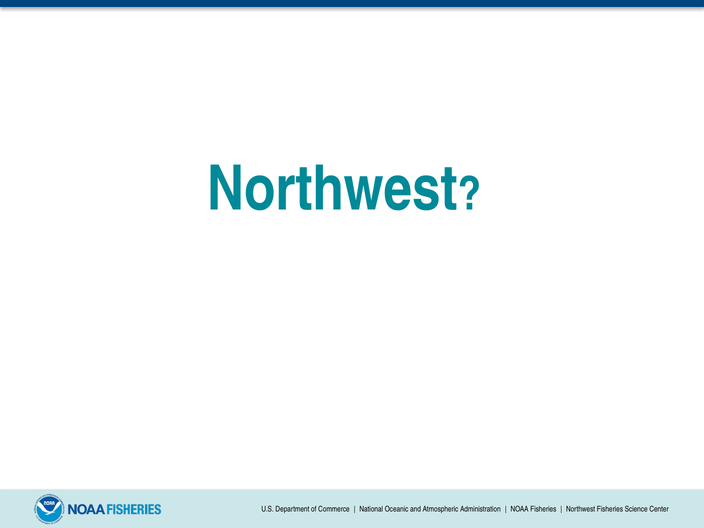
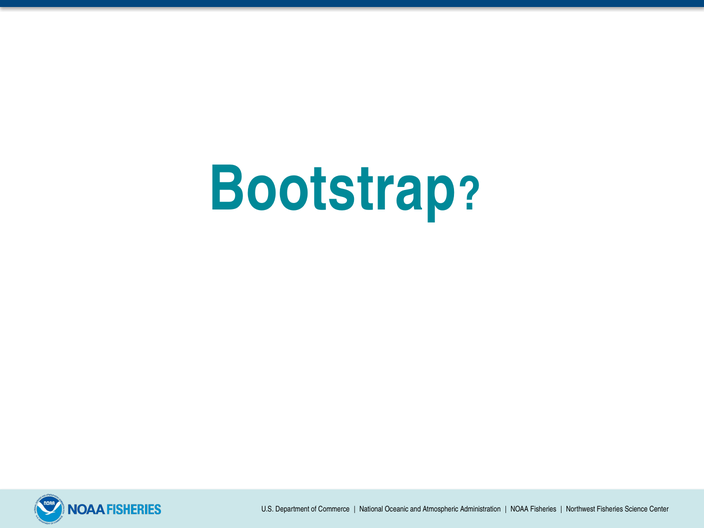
Northwest at (333, 189): Northwest -> Bootstrap
